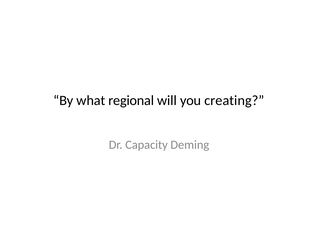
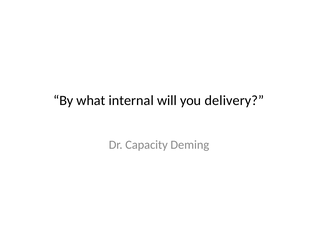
regional: regional -> internal
creating: creating -> delivery
